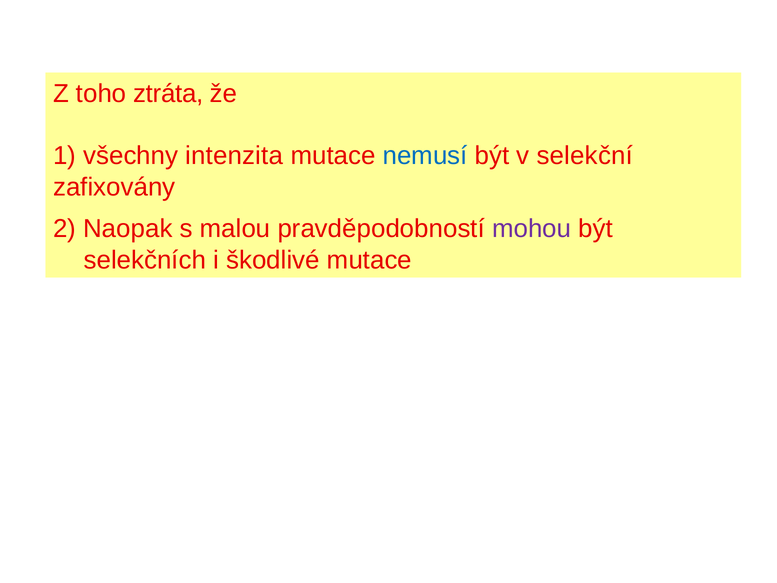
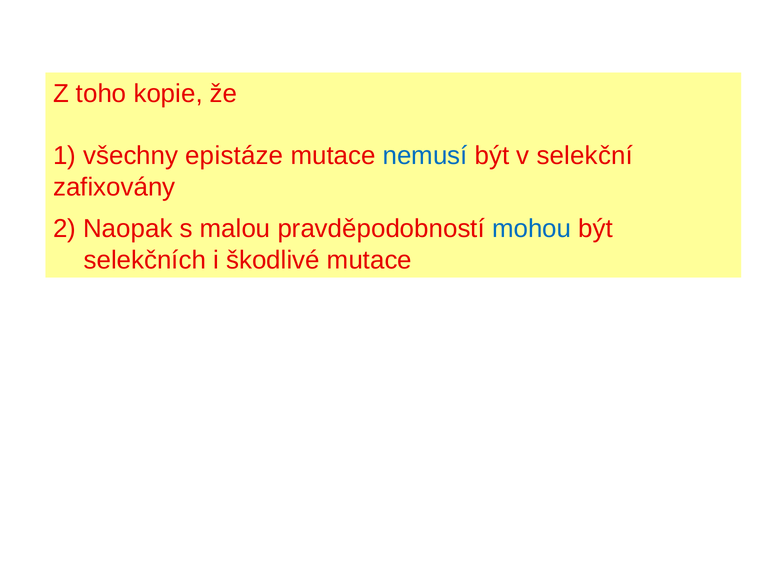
ztráta: ztráta -> kopie
intenzita: intenzita -> epistáze
mohou colour: purple -> blue
